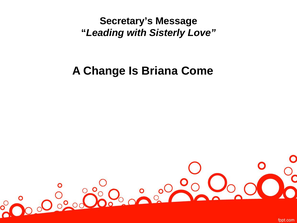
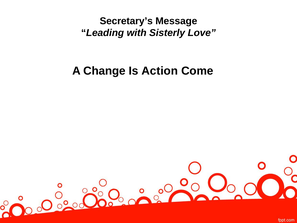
Briana: Briana -> Action
